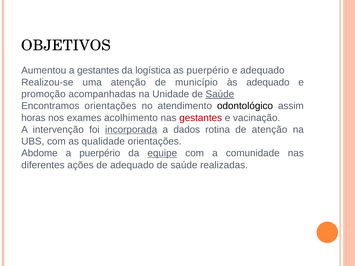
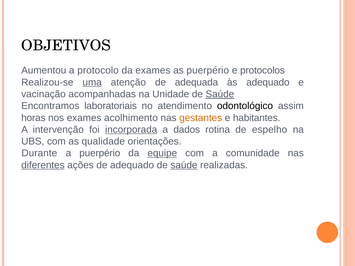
a gestantes: gestantes -> protocolo
da logística: logística -> exames
e adequado: adequado -> protocolos
uma underline: none -> present
município: município -> adequada
promoção: promoção -> vacinação
Encontramos orientações: orientações -> laboratoriais
gestantes at (201, 118) colour: red -> orange
vacinação: vacinação -> habitantes
de atenção: atenção -> espelho
Abdome: Abdome -> Durante
diferentes underline: none -> present
saúde at (184, 165) underline: none -> present
